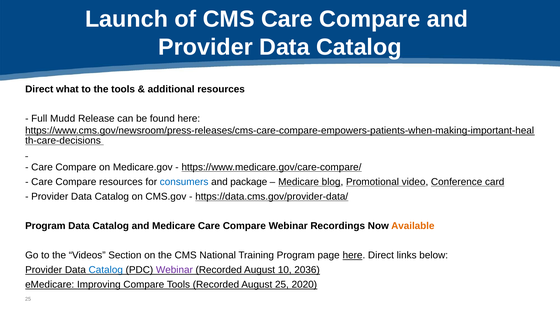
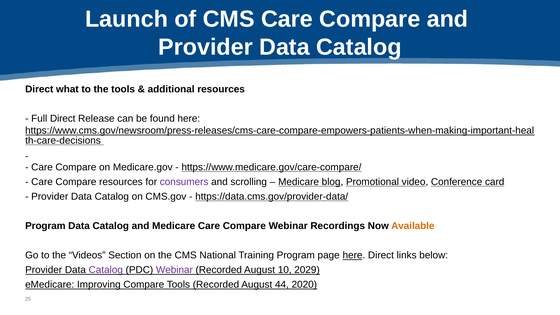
Full Mudd: Mudd -> Direct
consumers colour: blue -> purple
package: package -> scrolling
Catalog at (106, 270) colour: blue -> purple
2036: 2036 -> 2029
August 25: 25 -> 44
